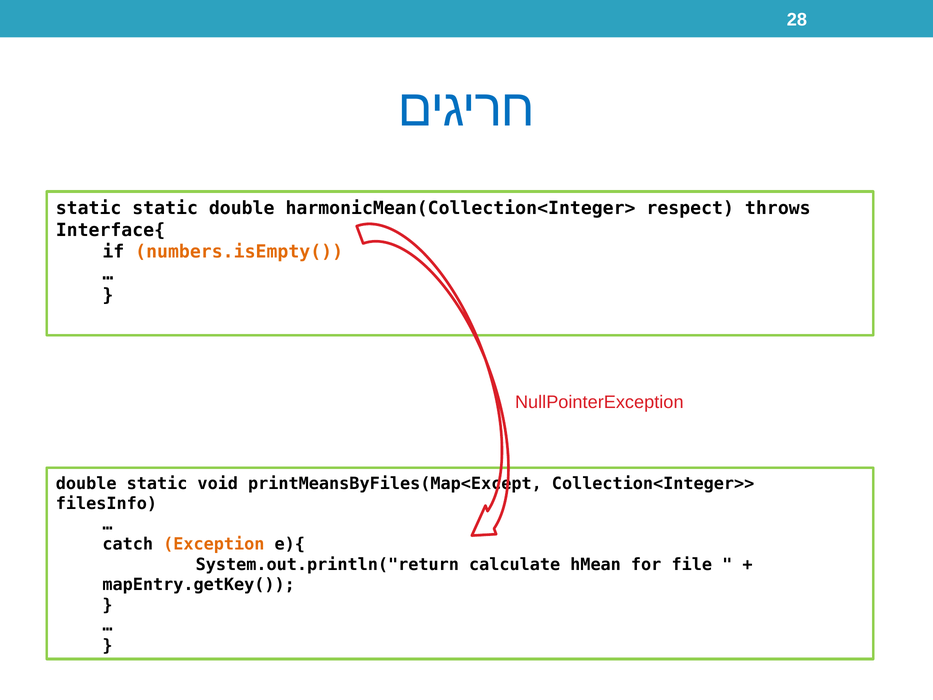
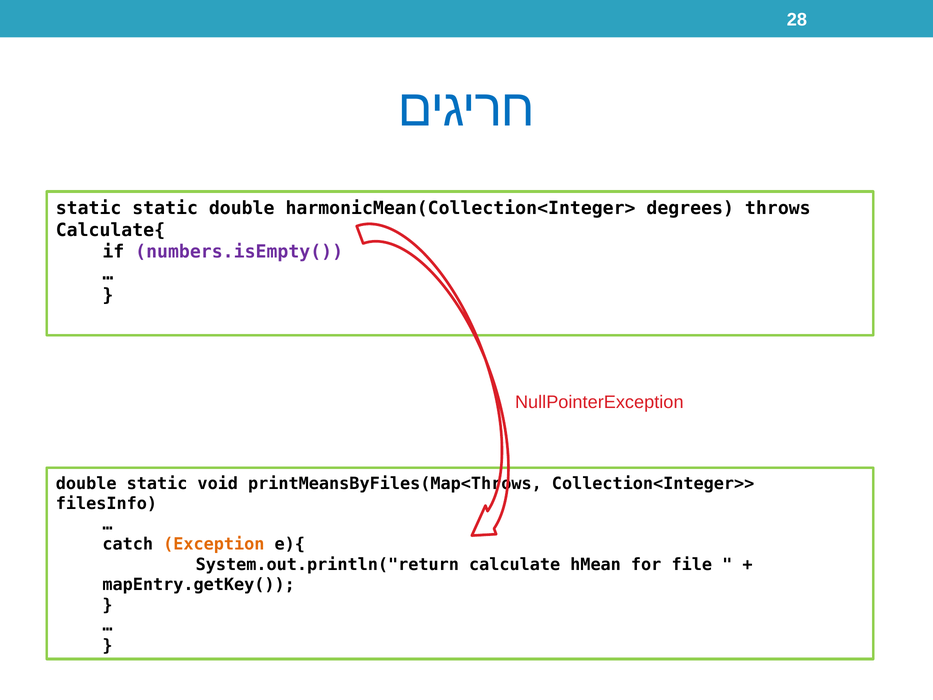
respect: respect -> degrees
Interface{: Interface{ -> Calculate{
numbers.isEmpty( colour: orange -> purple
printMeansByFiles(Map<Except: printMeansByFiles(Map<Except -> printMeansByFiles(Map<Throws
